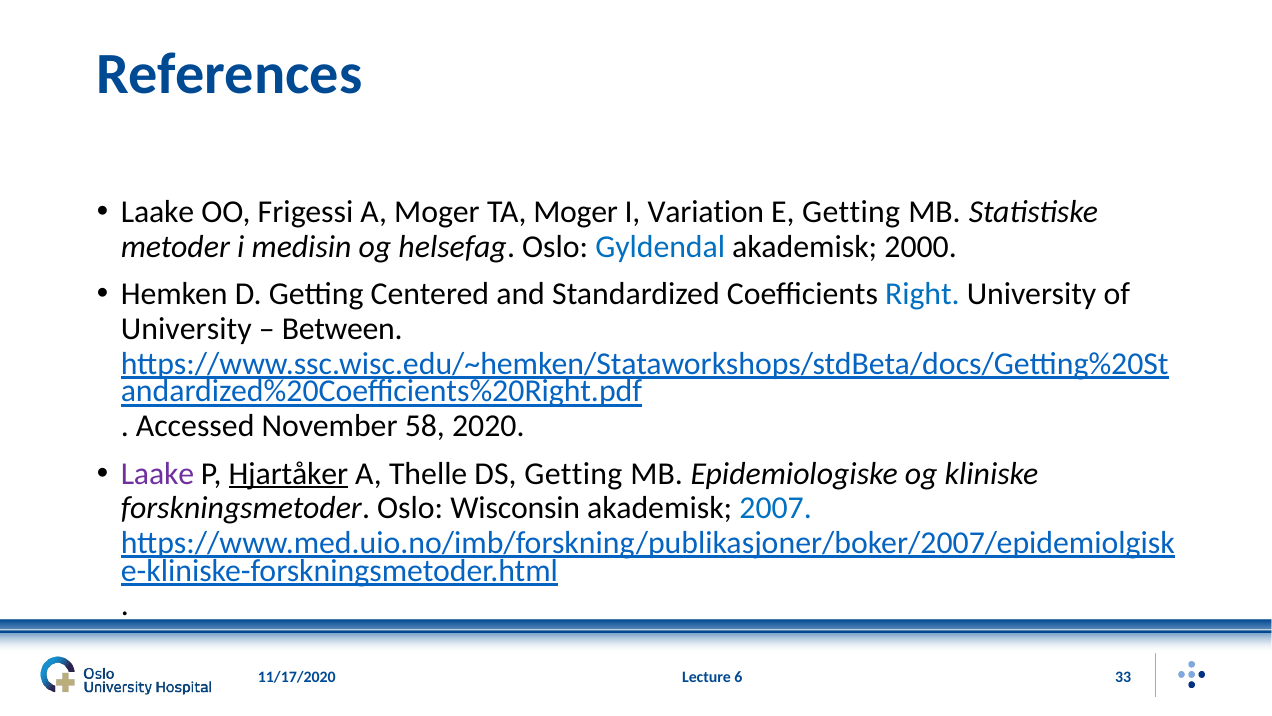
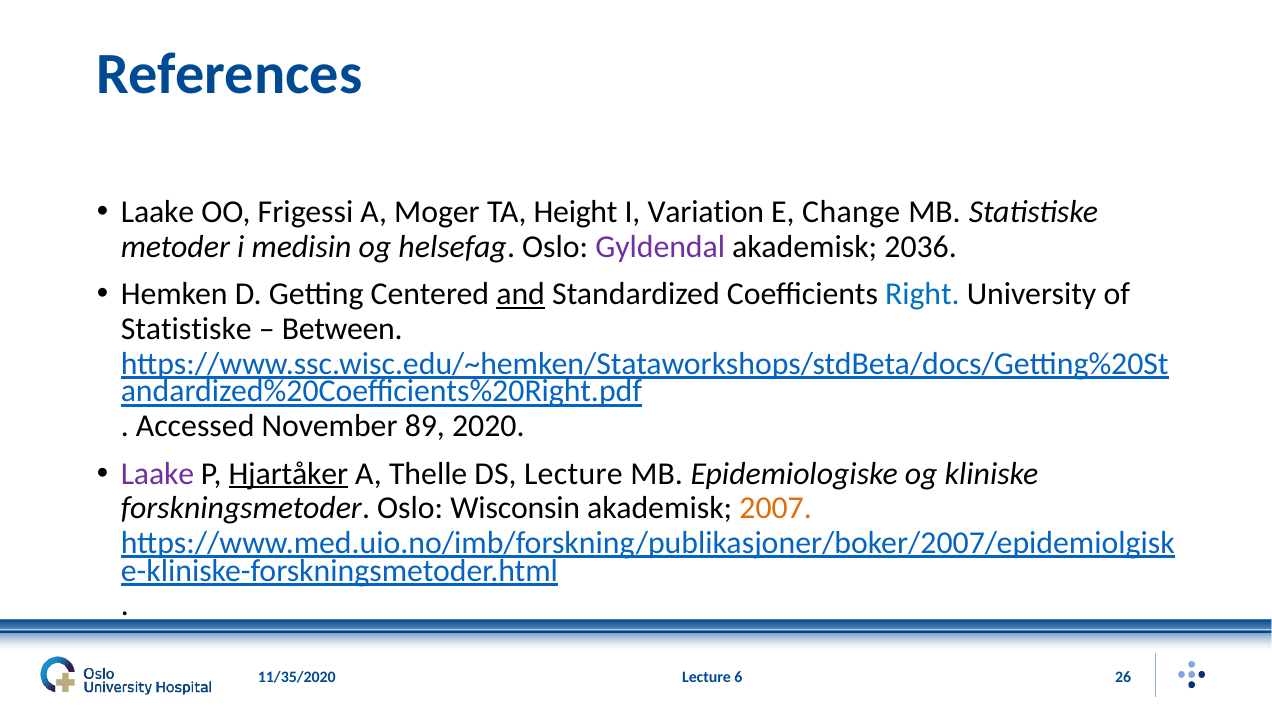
TA Moger: Moger -> Height
E Getting: Getting -> Change
Gyldendal colour: blue -> purple
2000: 2000 -> 2036
and underline: none -> present
University at (186, 328): University -> Statistiske
58: 58 -> 89
DS Getting: Getting -> Lecture
2007 colour: blue -> orange
33: 33 -> 26
11/17/2020: 11/17/2020 -> 11/35/2020
